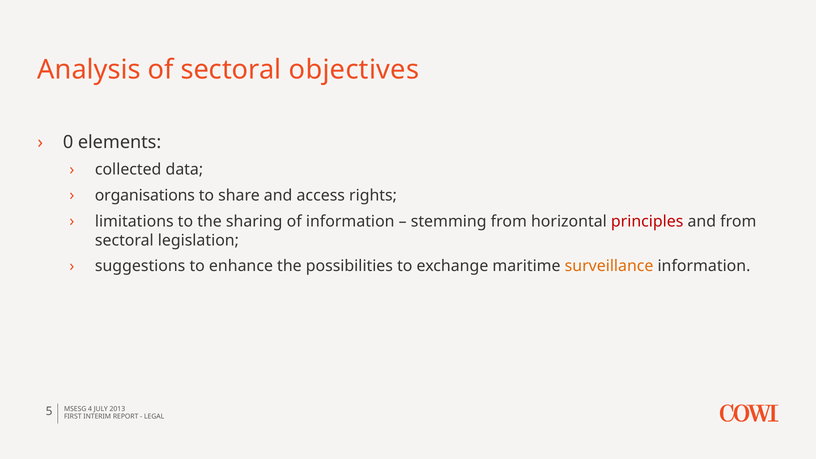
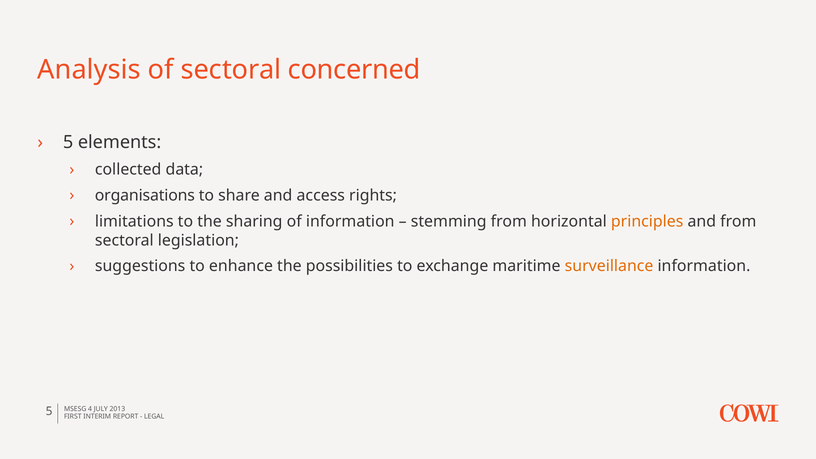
objectives: objectives -> concerned
0 at (68, 143): 0 -> 5
principles colour: red -> orange
